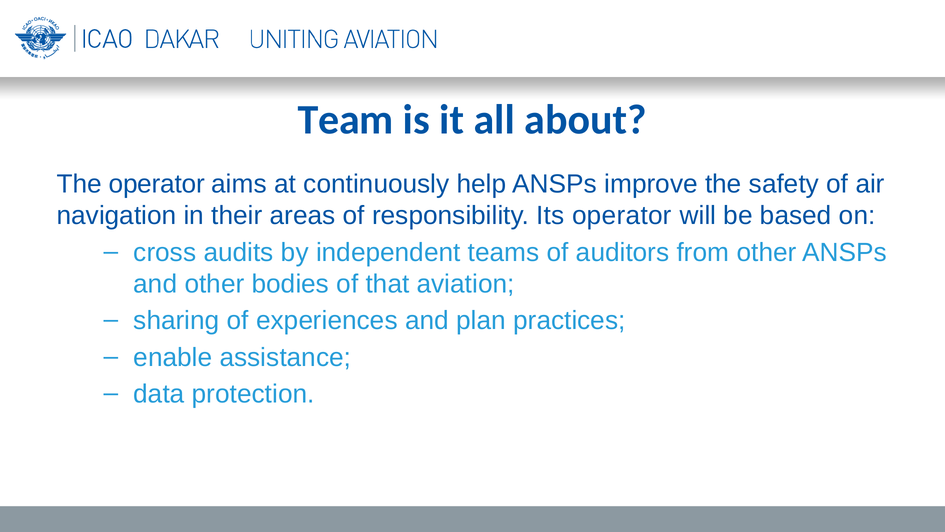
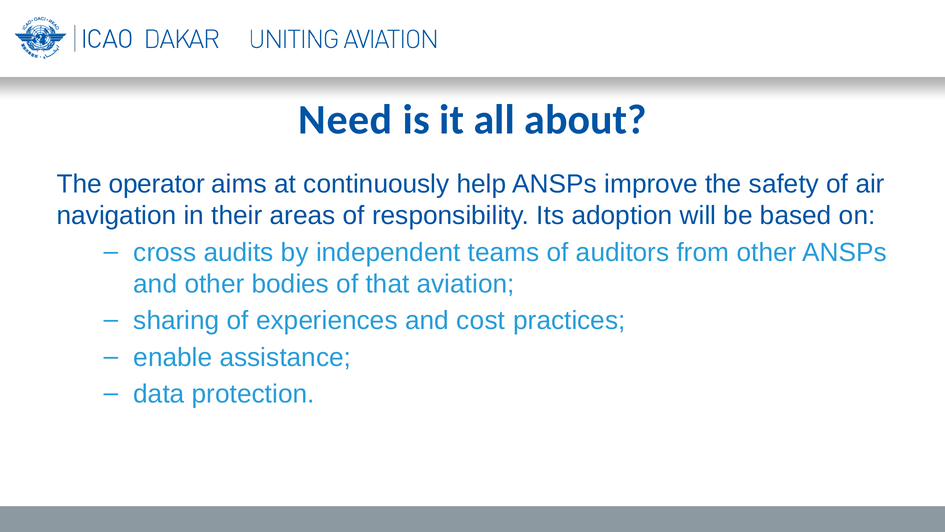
Team: Team -> Need
Its operator: operator -> adoption
plan: plan -> cost
